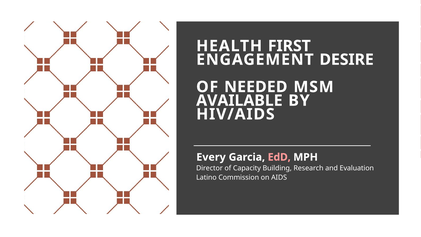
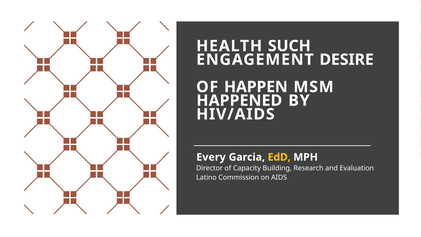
FIRST: FIRST -> SUCH
NEEDED: NEEDED -> HAPPEN
AVAILABLE: AVAILABLE -> HAPPENED
EdD colour: pink -> yellow
